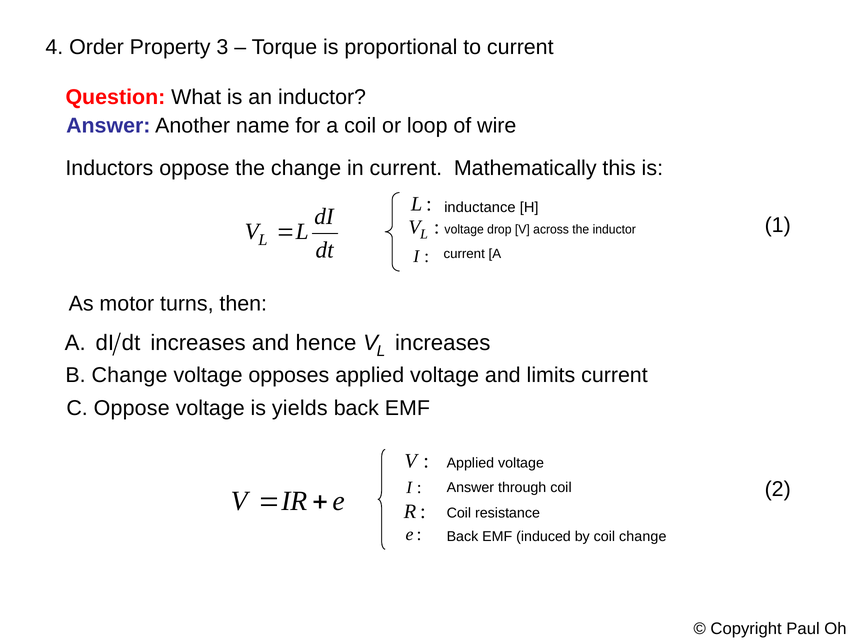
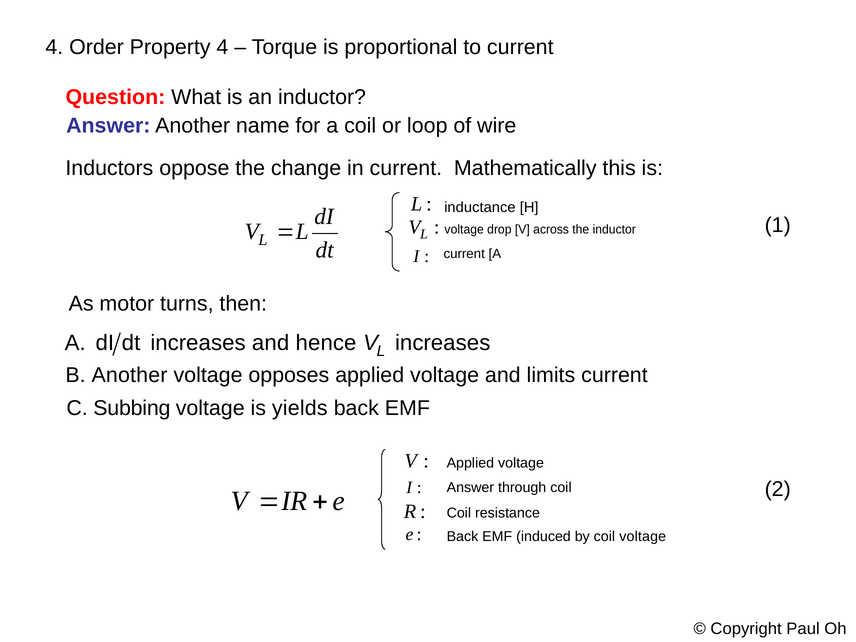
Property 3: 3 -> 4
B Change: Change -> Another
C Oppose: Oppose -> Subbing
coil change: change -> voltage
